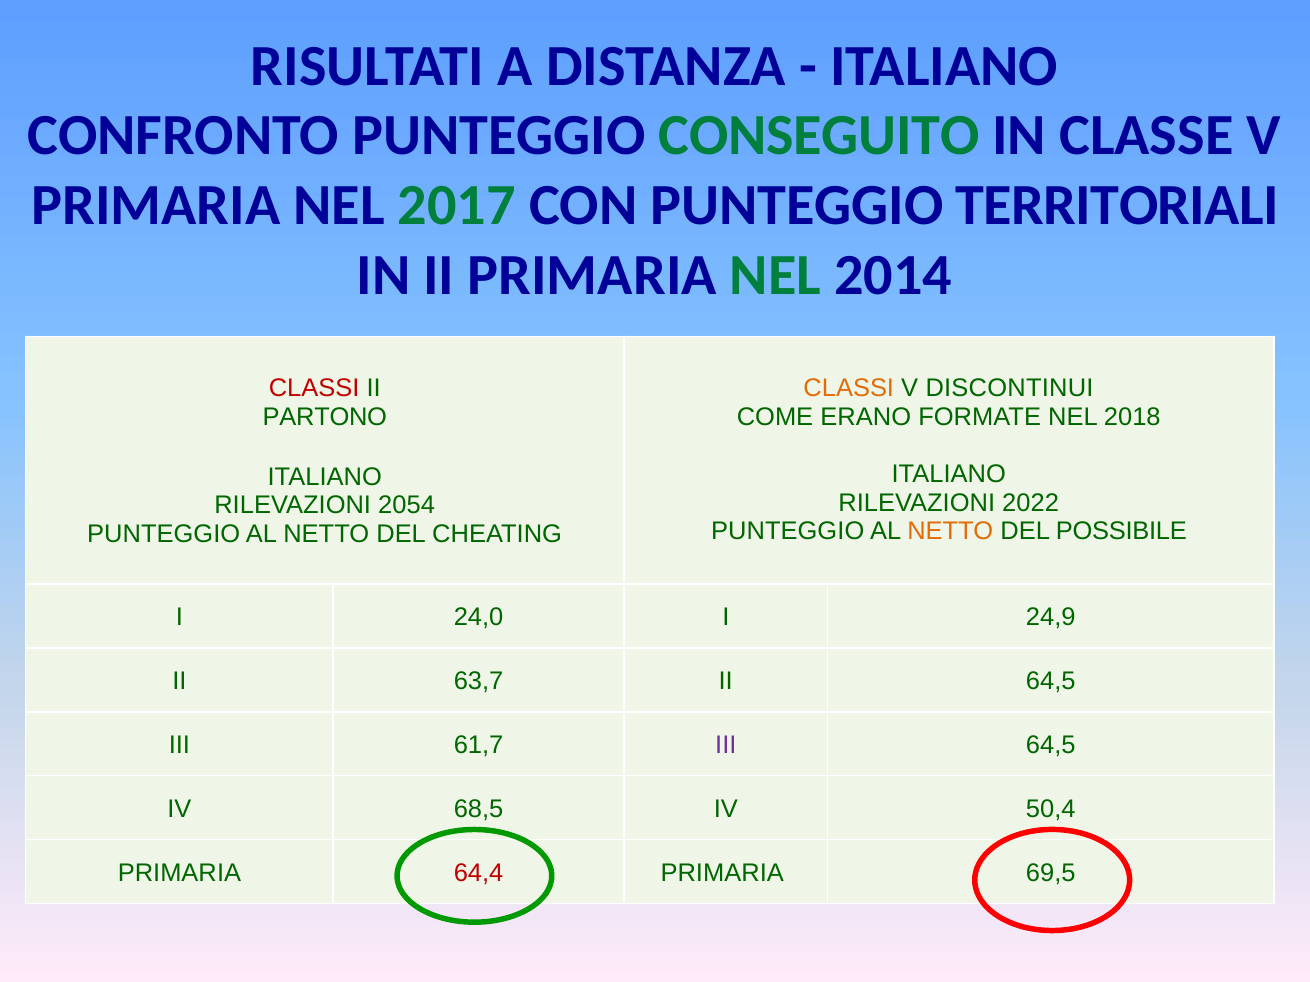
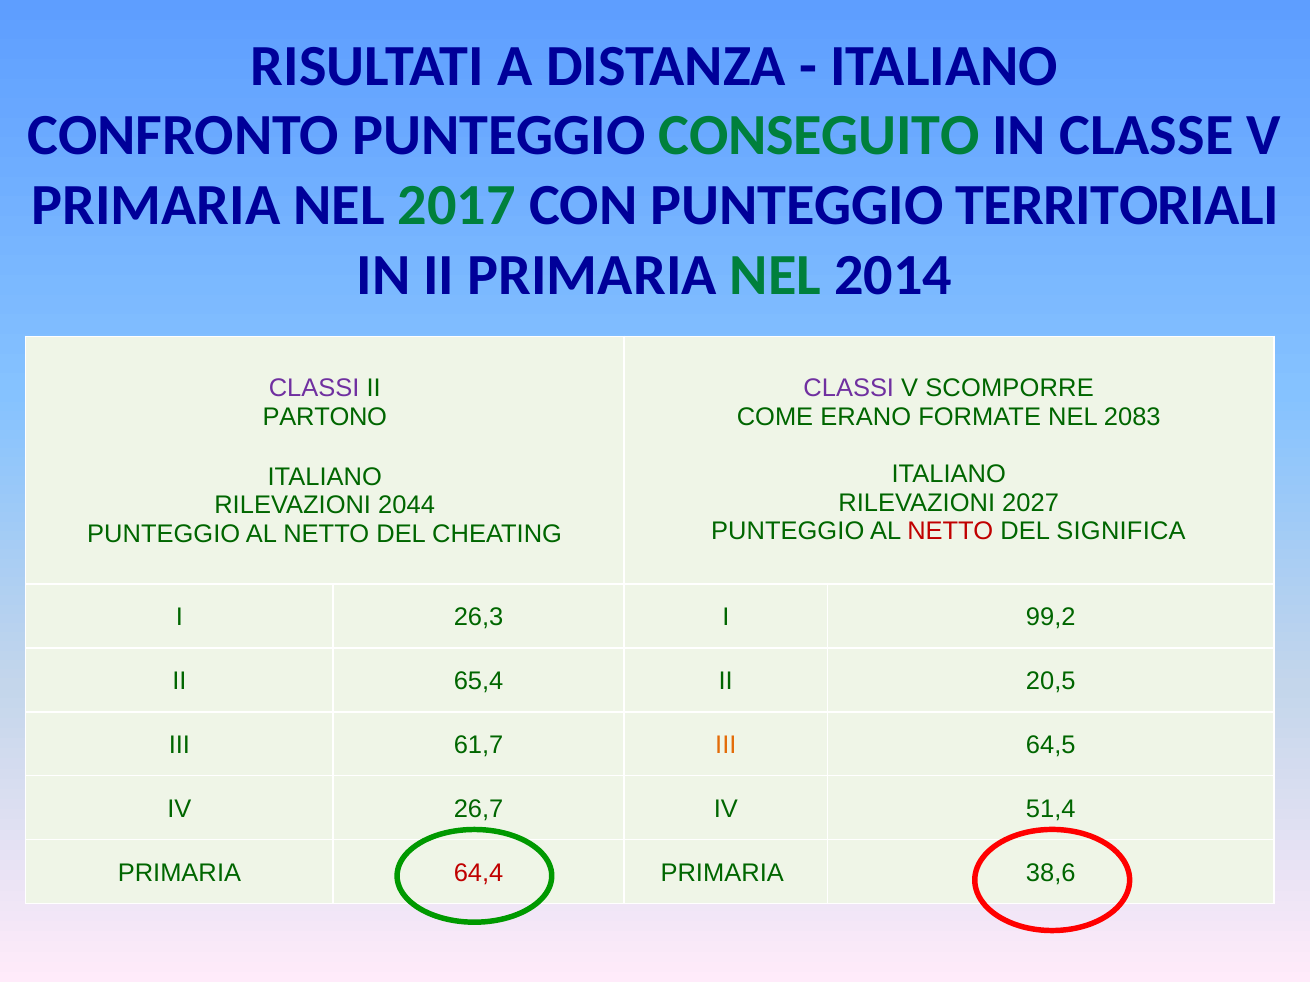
CLASSI at (314, 389) colour: red -> purple
CLASSI at (849, 389) colour: orange -> purple
DISCONTINUI: DISCONTINUI -> SCOMPORRE
2018: 2018 -> 2083
2022: 2022 -> 2027
2054: 2054 -> 2044
NETTO at (950, 532) colour: orange -> red
POSSIBILE: POSSIBILE -> SIGNIFICA
24,0: 24,0 -> 26,3
24,9: 24,9 -> 99,2
63,7: 63,7 -> 65,4
II 64,5: 64,5 -> 20,5
III at (726, 745) colour: purple -> orange
68,5: 68,5 -> 26,7
50,4: 50,4 -> 51,4
69,5: 69,5 -> 38,6
